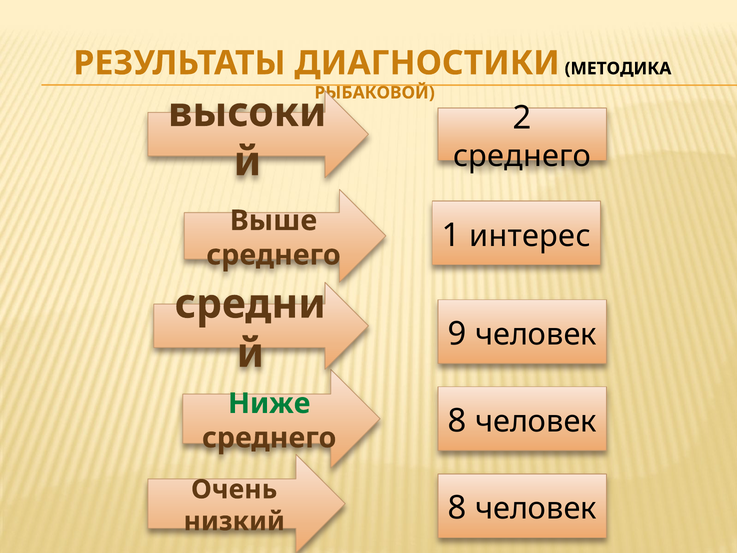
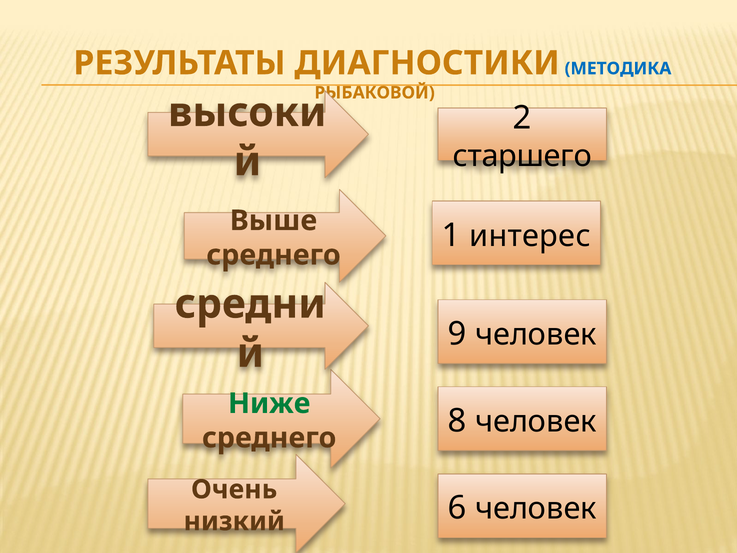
МЕТОДИКА colour: black -> blue
среднего at (522, 156): среднего -> старшего
низкий 8: 8 -> 6
